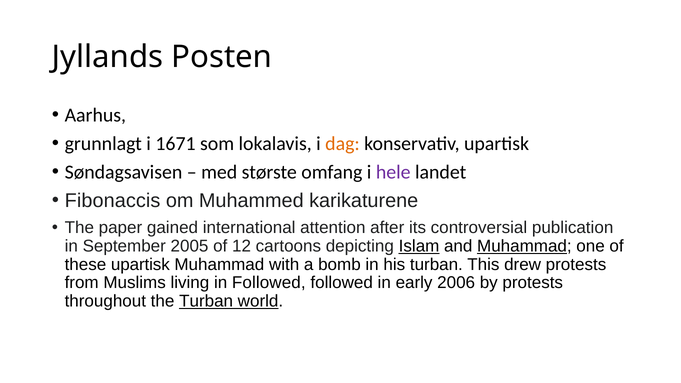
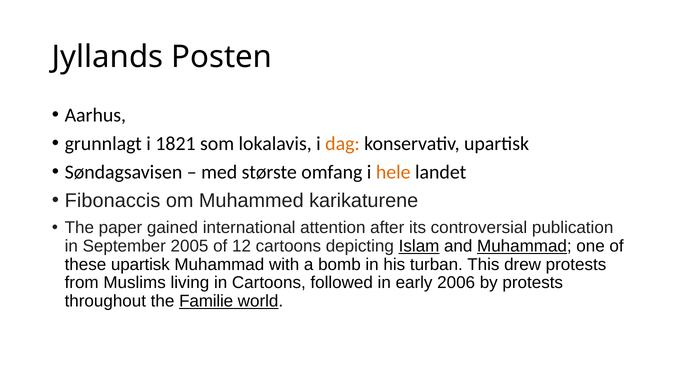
1671: 1671 -> 1821
hele colour: purple -> orange
in Followed: Followed -> Cartoons
the Turban: Turban -> Familie
